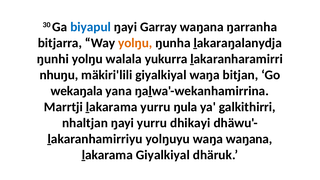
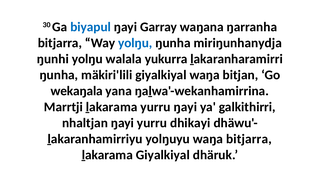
yolŋu at (135, 43) colour: orange -> blue
ḻakaraŋalanydja: ḻakaraŋalanydja -> miriŋunhanydja
nhuŋu at (59, 75): nhuŋu -> ŋunha
yurru ŋula: ŋula -> ŋayi
waŋa waŋana: waŋana -> bitjarra
